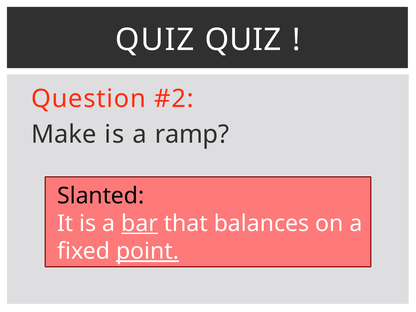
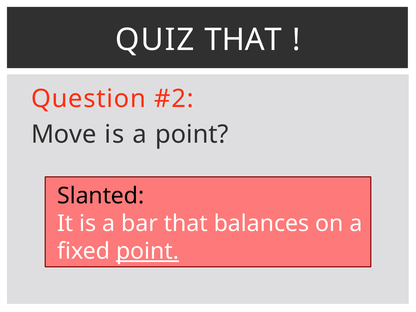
QUIZ QUIZ: QUIZ -> THAT
Make: Make -> Move
a ramp: ramp -> point
bar underline: present -> none
